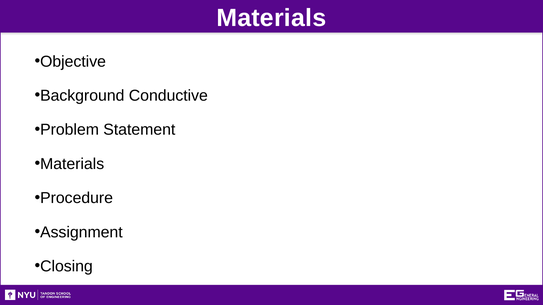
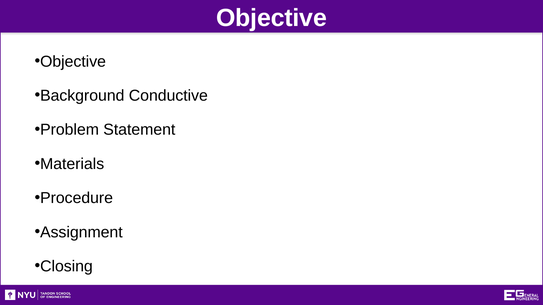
Materials at (271, 18): Materials -> Objective
